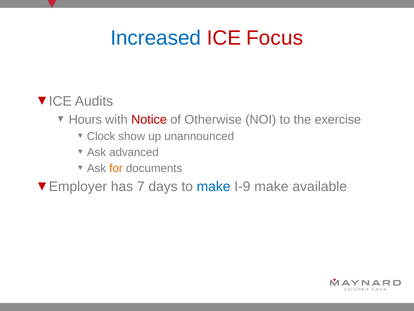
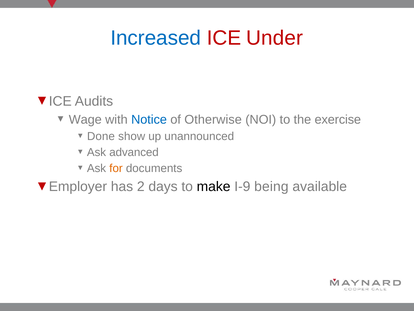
Focus: Focus -> Under
Hours: Hours -> Wage
Notice colour: red -> blue
Clock: Clock -> Done
7: 7 -> 2
make at (214, 186) colour: blue -> black
I-9 make: make -> being
